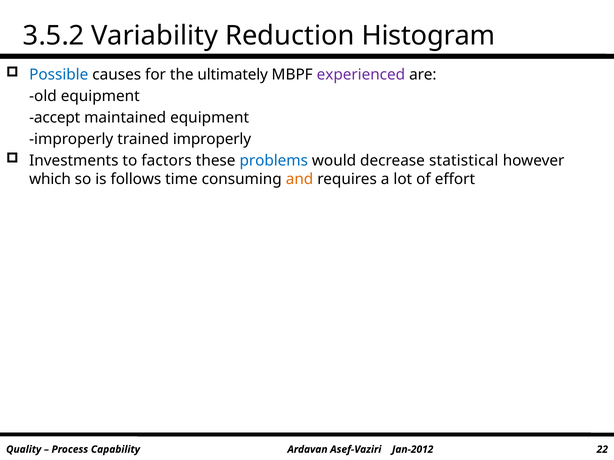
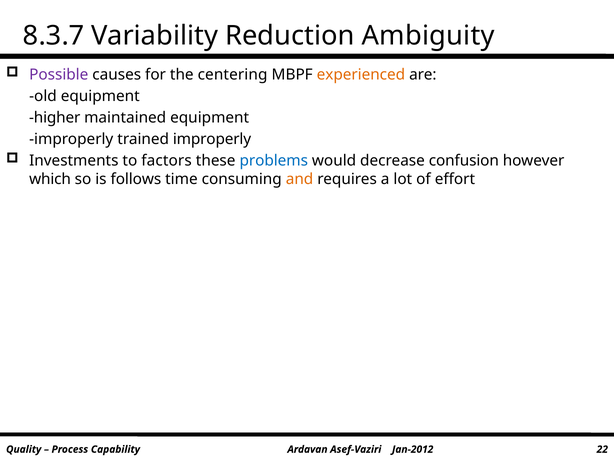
3.5.2: 3.5.2 -> 8.3.7
Histogram: Histogram -> Ambiguity
Possible colour: blue -> purple
ultimately: ultimately -> centering
experienced colour: purple -> orange
accept: accept -> higher
statistical: statistical -> confusion
